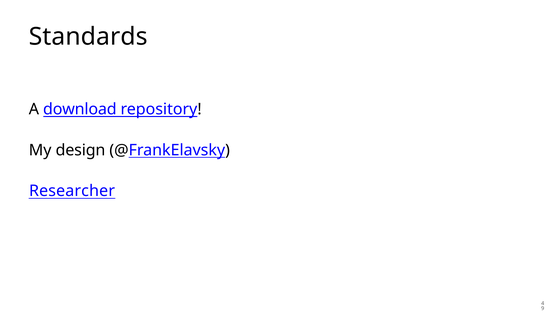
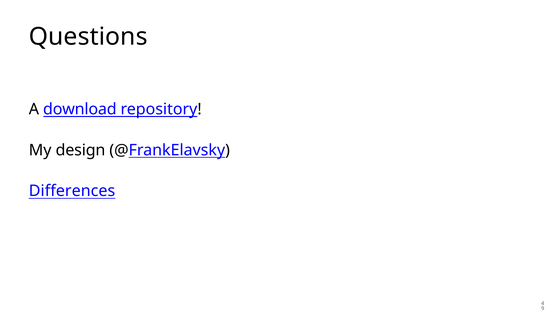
Standards: Standards -> Questions
Researcher: Researcher -> Differences
